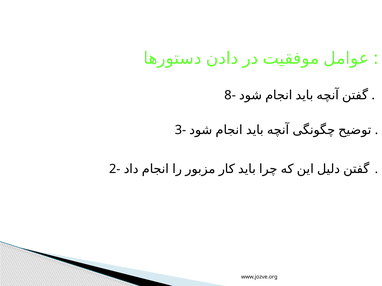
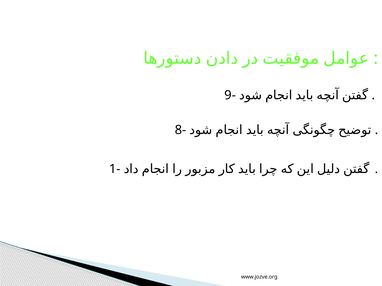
8-: 8- -> 9-
3-: 3- -> 8-
2-: 2- -> 1-
